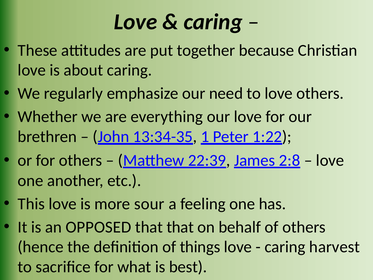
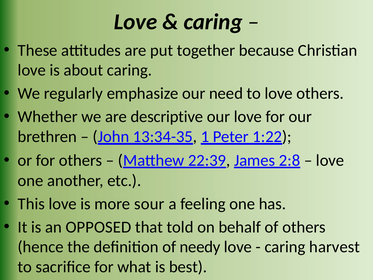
everything: everything -> descriptive
that that: that -> told
things: things -> needy
